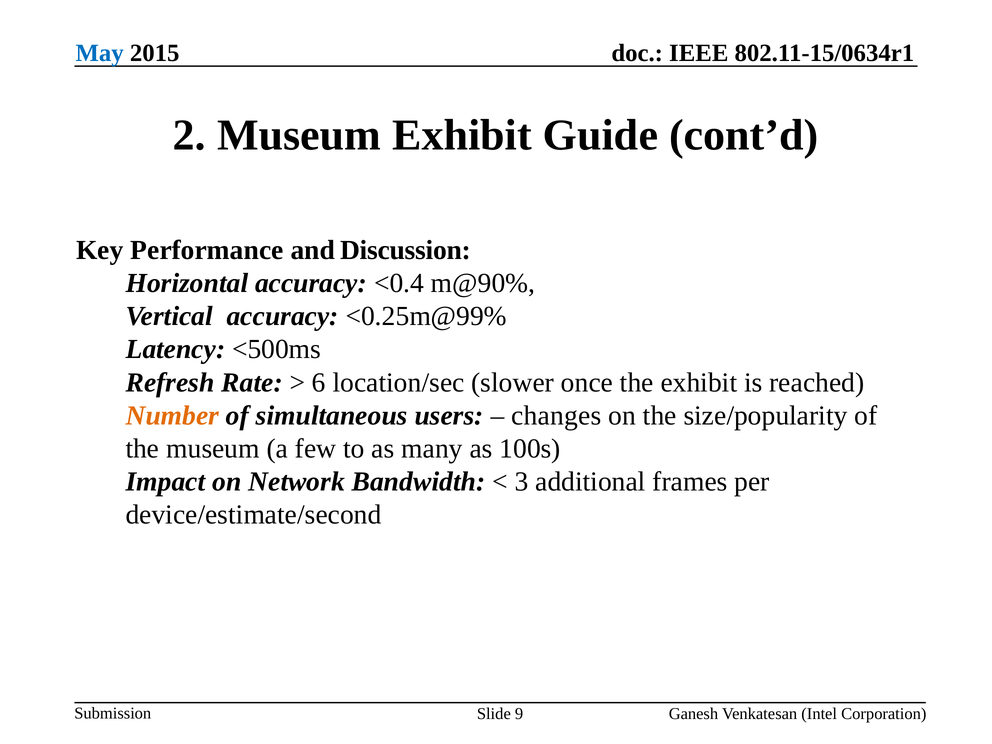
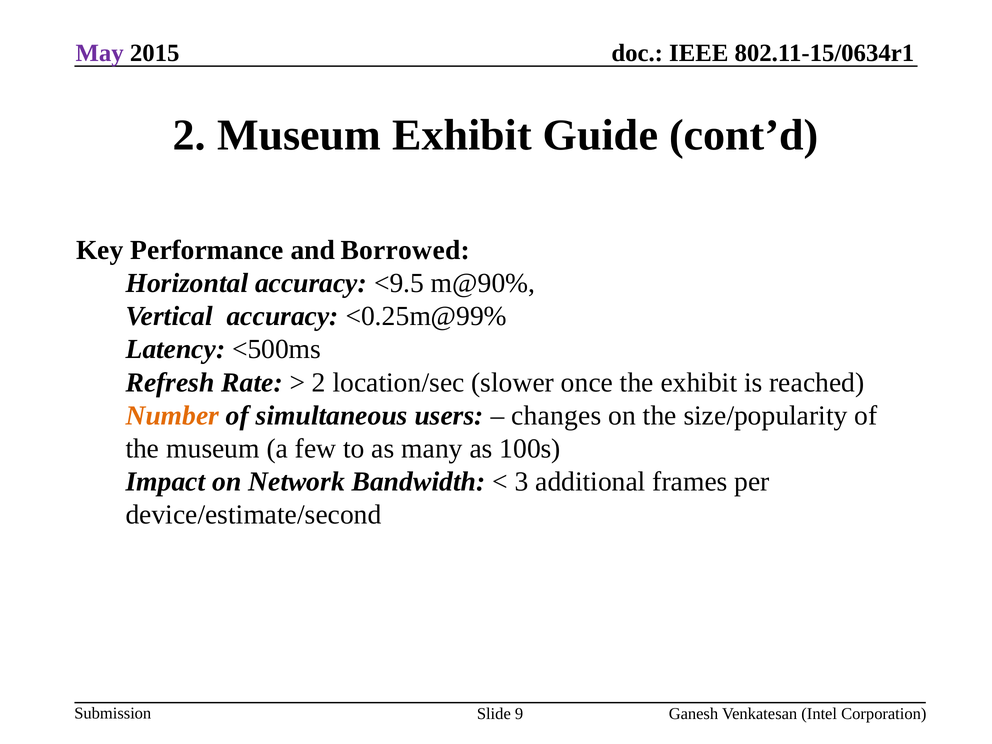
May colour: blue -> purple
Discussion: Discussion -> Borrowed
<0.4: <0.4 -> <9.5
6 at (319, 382): 6 -> 2
